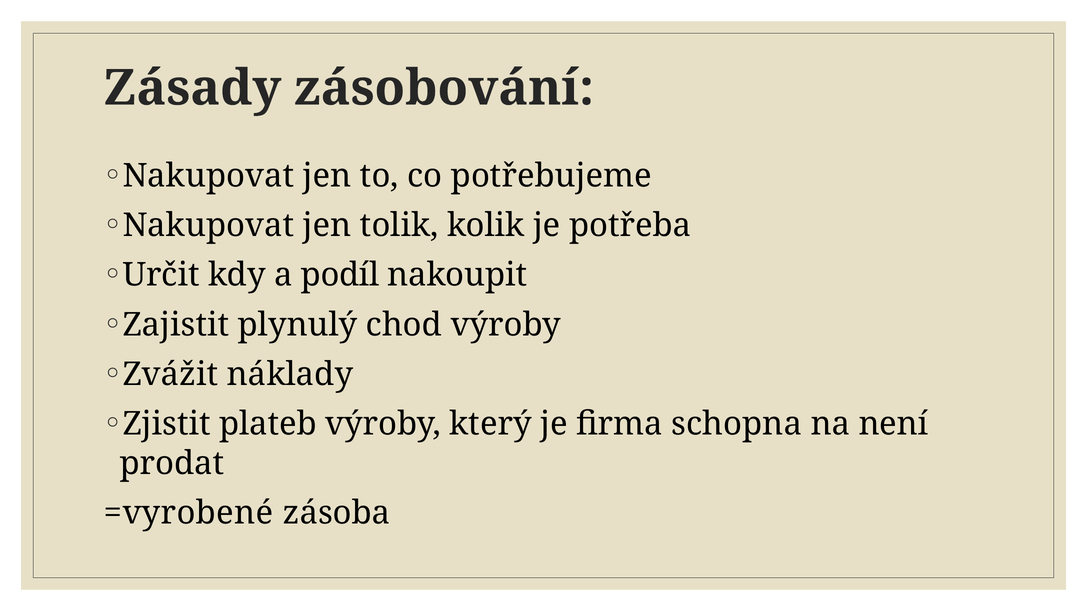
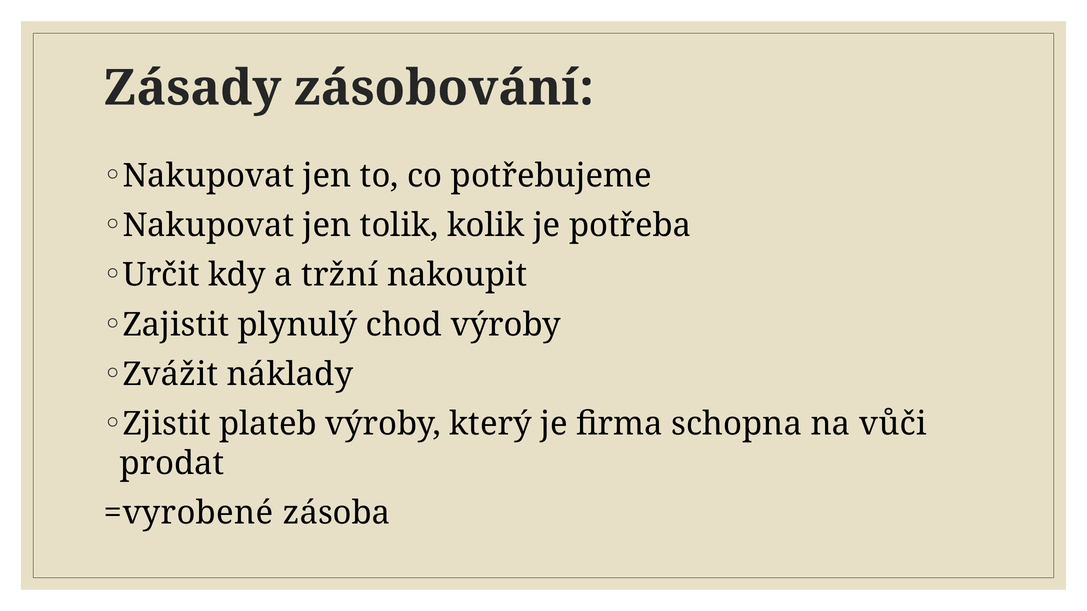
podíl: podíl -> tržní
není: není -> vůči
